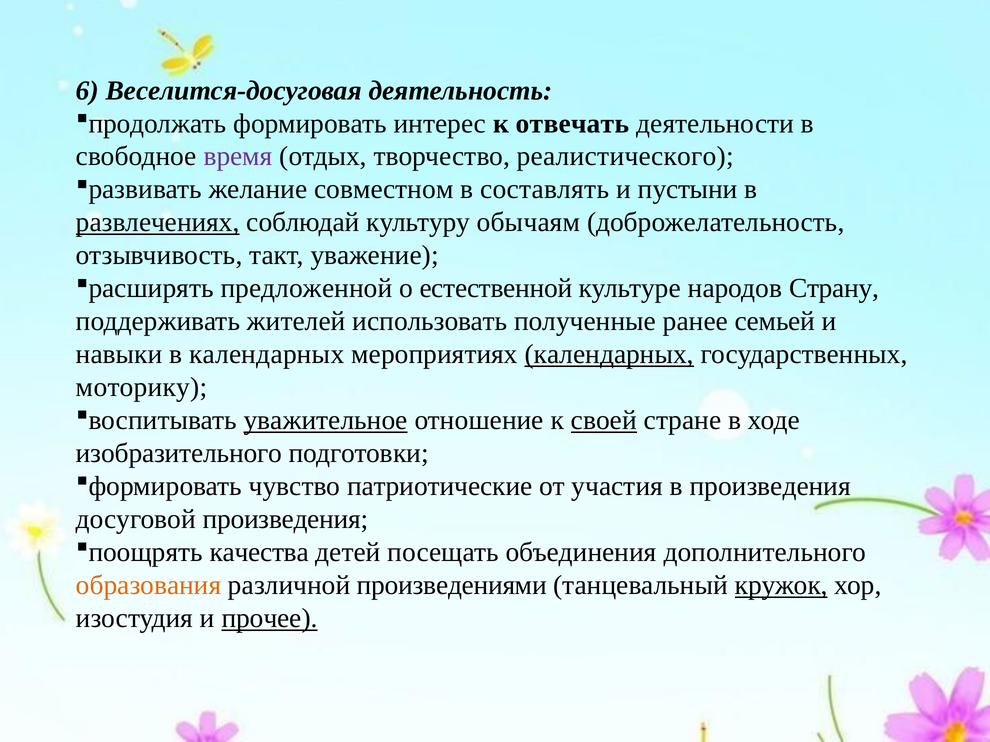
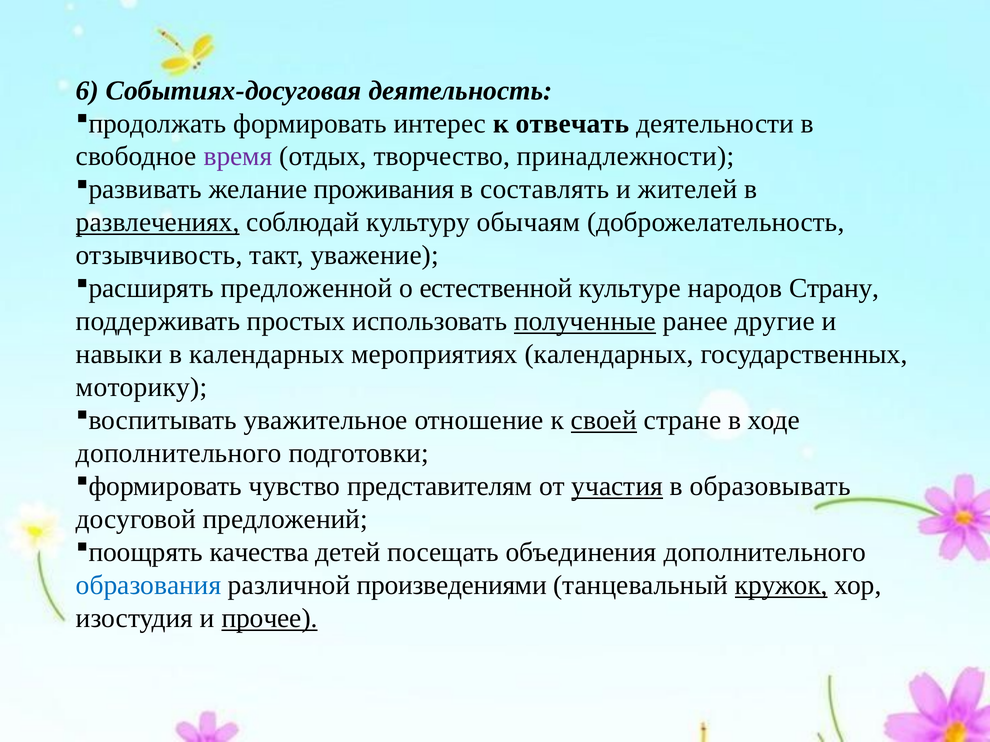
Веселится-досуговая: Веселится-досуговая -> Событиях-досуговая
реалистического: реалистического -> принадлежности
совместном: совместном -> проживания
пустыни: пустыни -> жителей
жителей: жителей -> простых
полученные underline: none -> present
семьей: семьей -> другие
календарных at (609, 355) underline: present -> none
уважительное underline: present -> none
изобразительного at (179, 454): изобразительного -> дополнительного
патриотические: патриотические -> представителям
участия underline: none -> present
в произведения: произведения -> образовывать
досуговой произведения: произведения -> предложений
образования colour: orange -> blue
